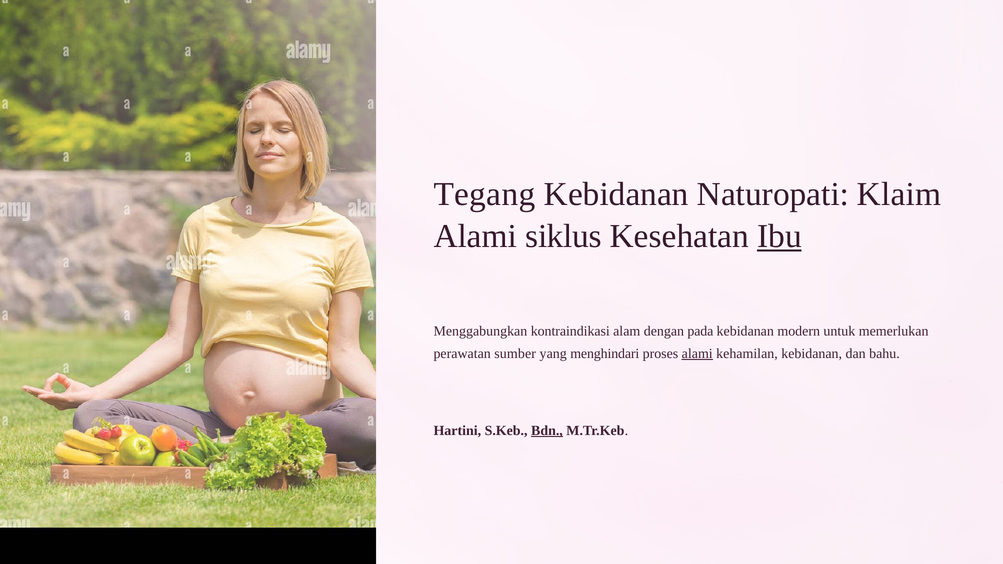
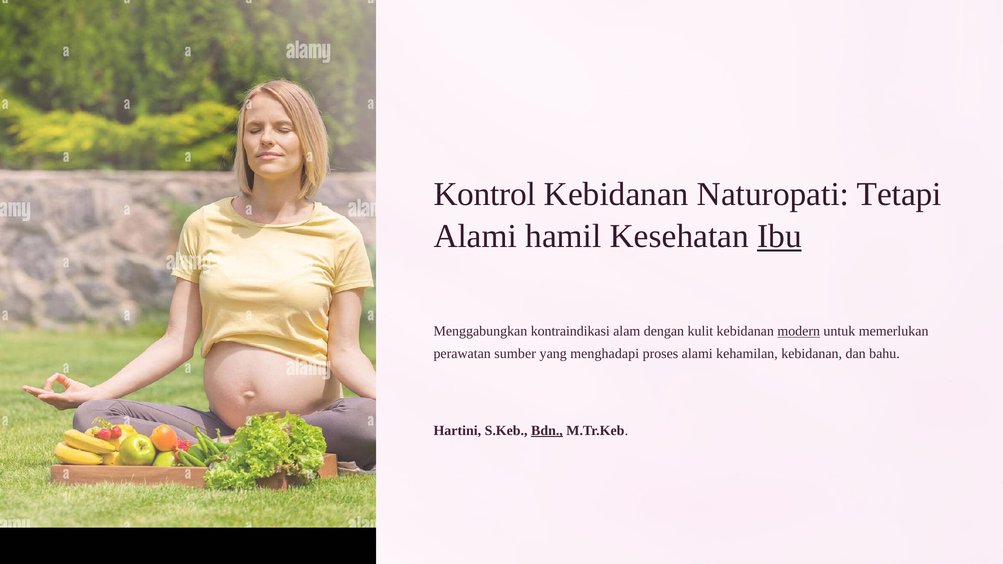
Tegang: Tegang -> Kontrol
Klaim: Klaim -> Tetapi
siklus: siklus -> hamil
pada: pada -> kulit
modern underline: none -> present
menghindari: menghindari -> menghadapi
alami at (697, 354) underline: present -> none
